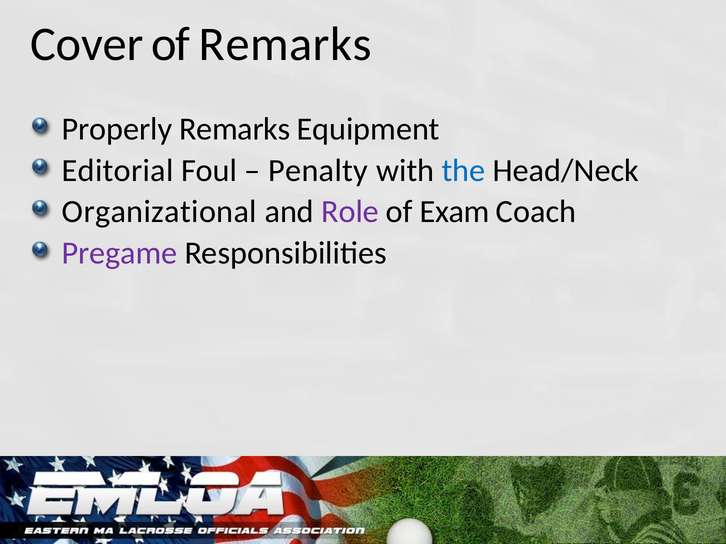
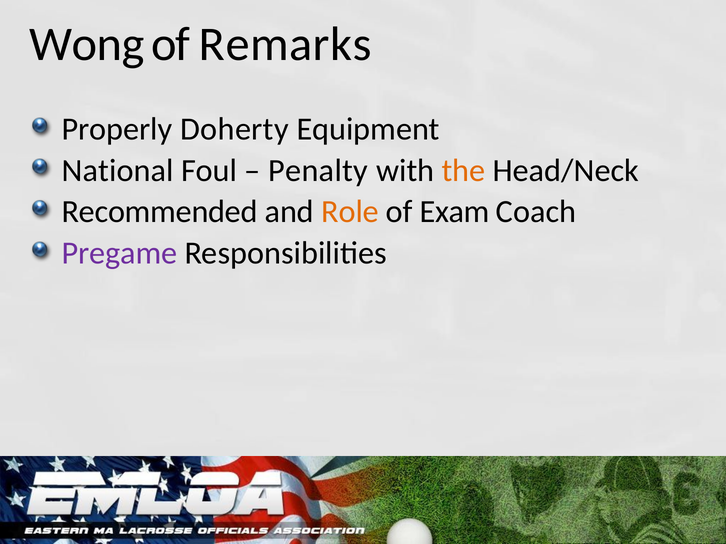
Cover: Cover -> Wong
Properly Remarks: Remarks -> Doherty
Editorial: Editorial -> National
the colour: blue -> orange
Organizational: Organizational -> Recommended
Role colour: purple -> orange
